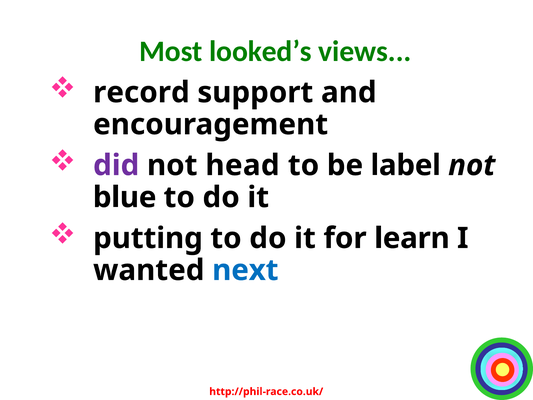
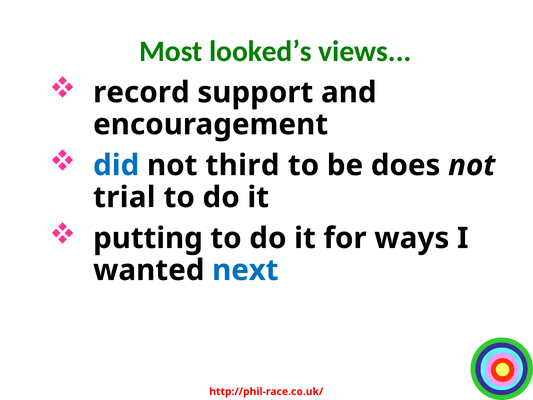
did colour: purple -> blue
head: head -> third
label: label -> does
blue: blue -> trial
learn: learn -> ways
